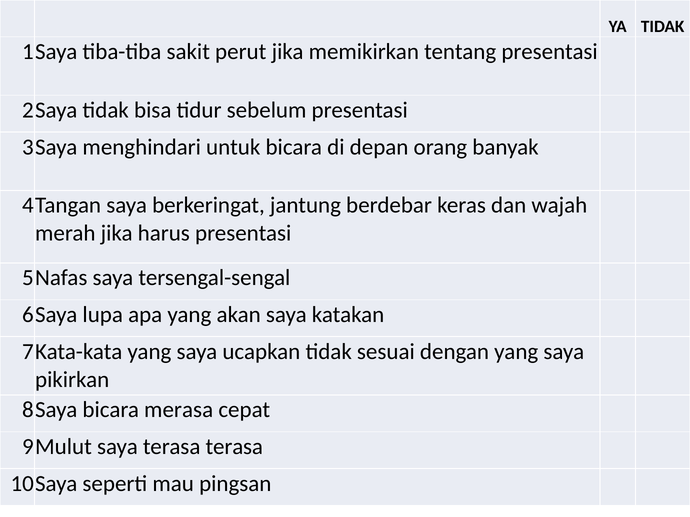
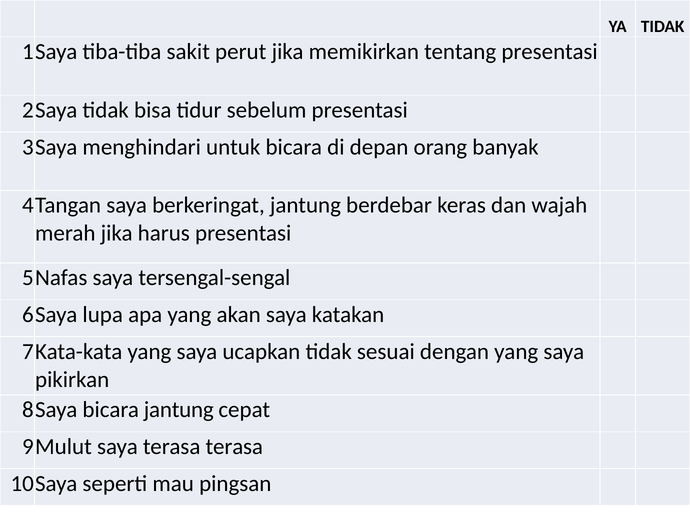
bicara merasa: merasa -> jantung
